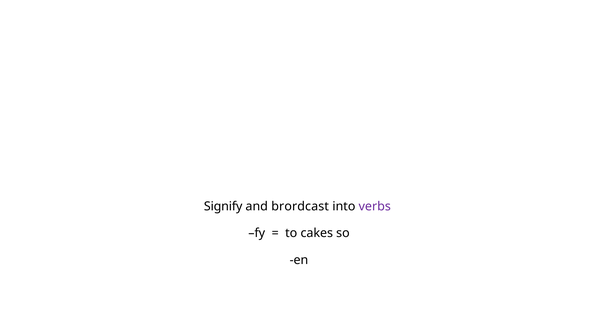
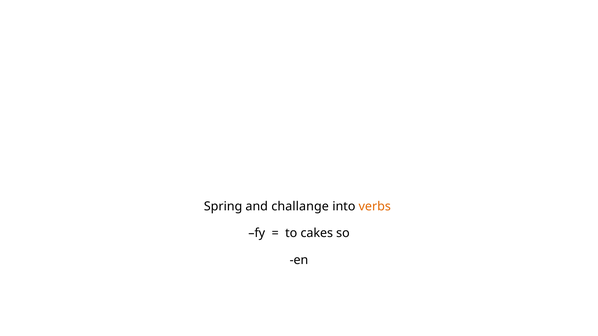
Signify: Signify -> Spring
brordcast: brordcast -> challange
verbs colour: purple -> orange
